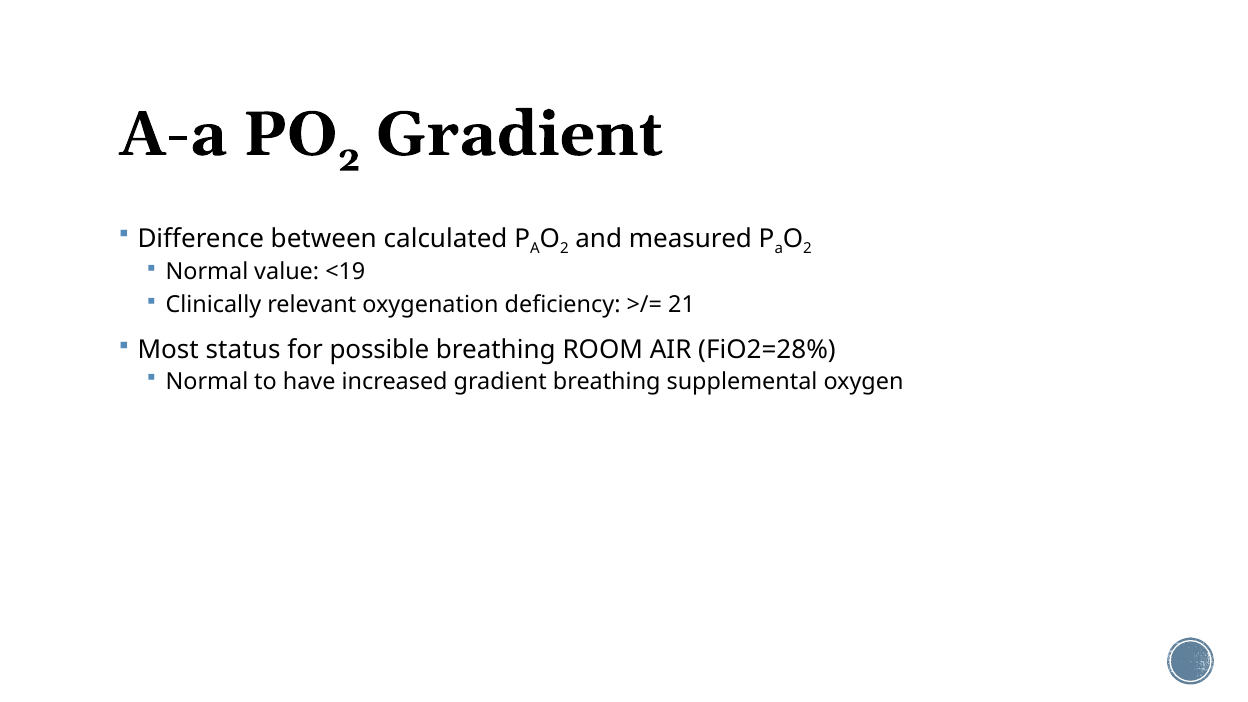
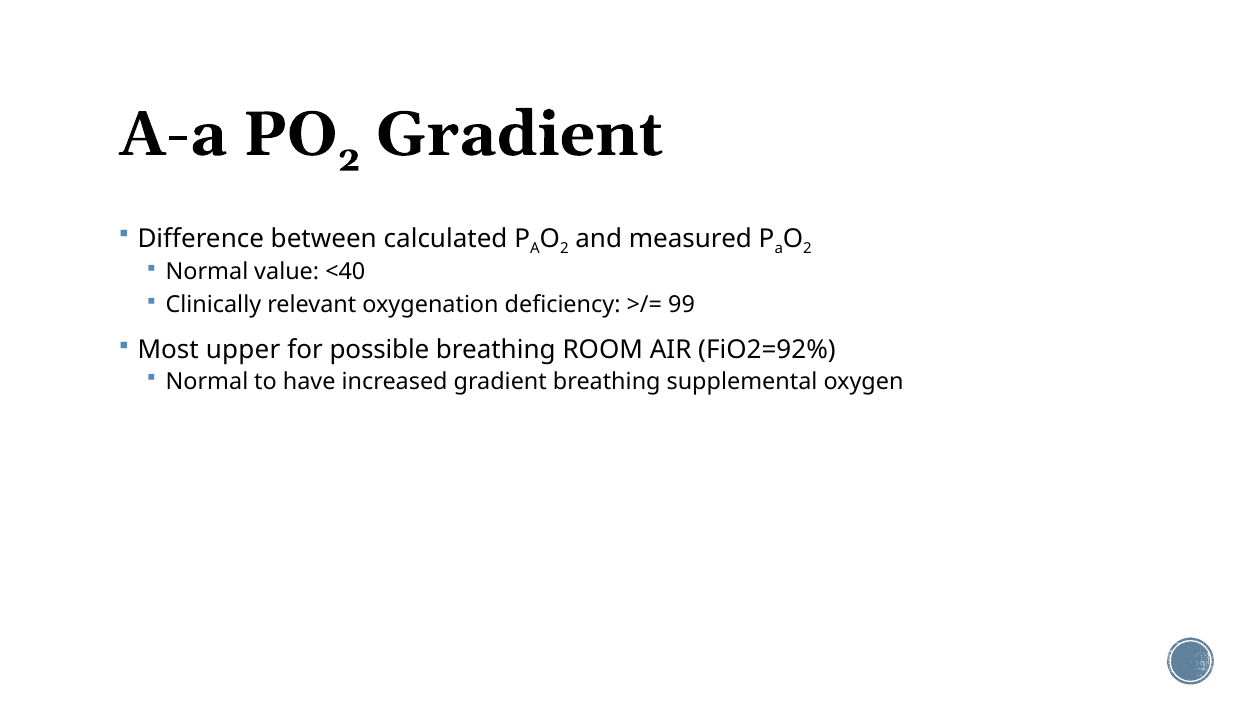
<19: <19 -> <40
21: 21 -> 99
status: status -> upper
FiO2=28%: FiO2=28% -> FiO2=92%
